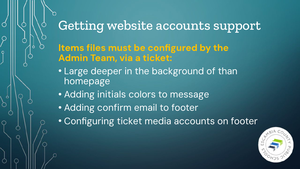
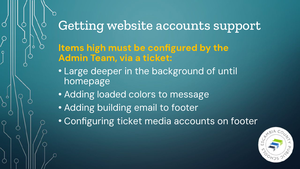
files: files -> high
than: than -> until
initials: initials -> loaded
confirm: confirm -> building
